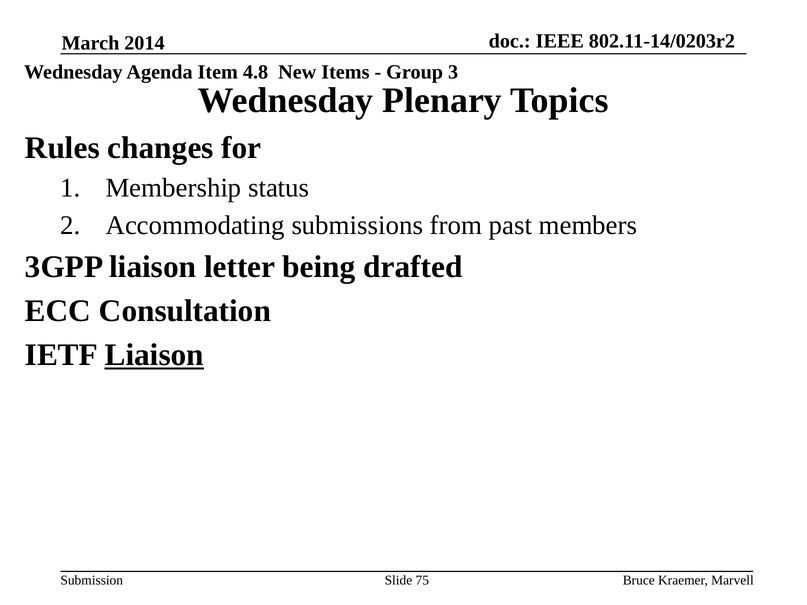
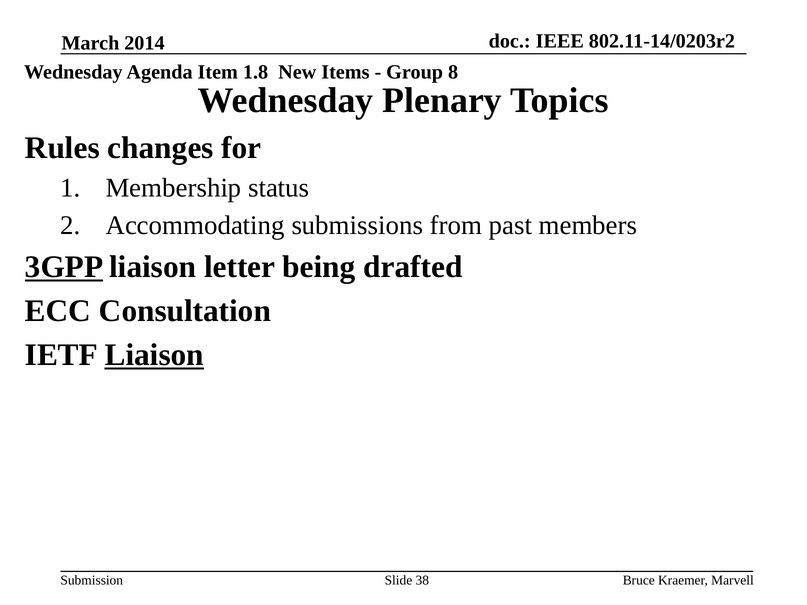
4.8: 4.8 -> 1.8
3: 3 -> 8
3GPP underline: none -> present
75: 75 -> 38
